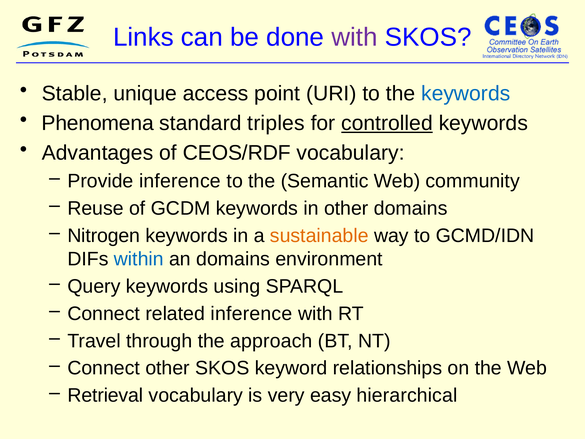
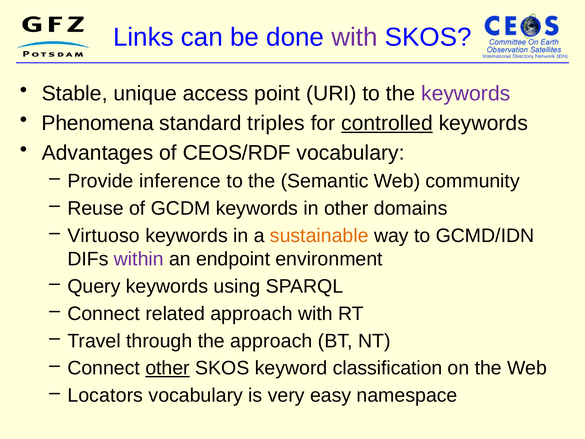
keywords at (466, 94) colour: blue -> purple
Nitrogen: Nitrogen -> Virtuoso
within colour: blue -> purple
an domains: domains -> endpoint
related inference: inference -> approach
other at (168, 368) underline: none -> present
relationships: relationships -> classification
Retrieval: Retrieval -> Locators
hierarchical: hierarchical -> namespace
